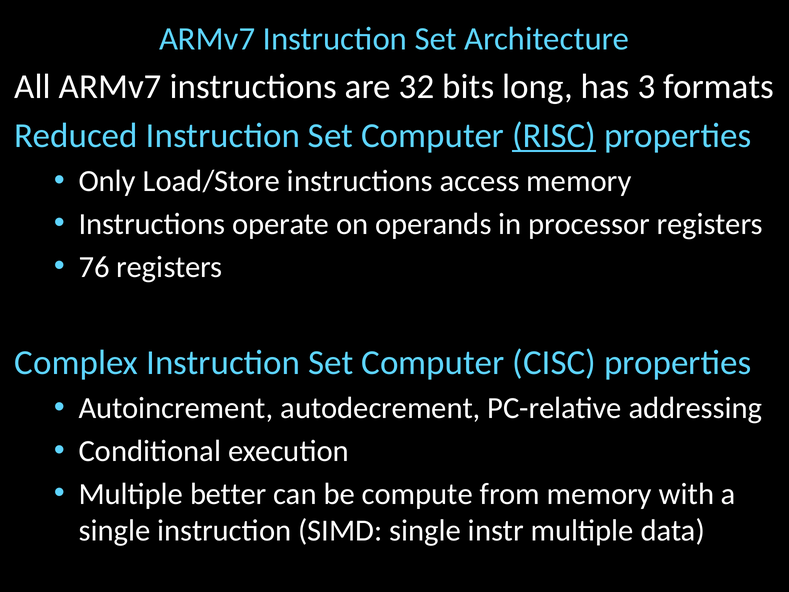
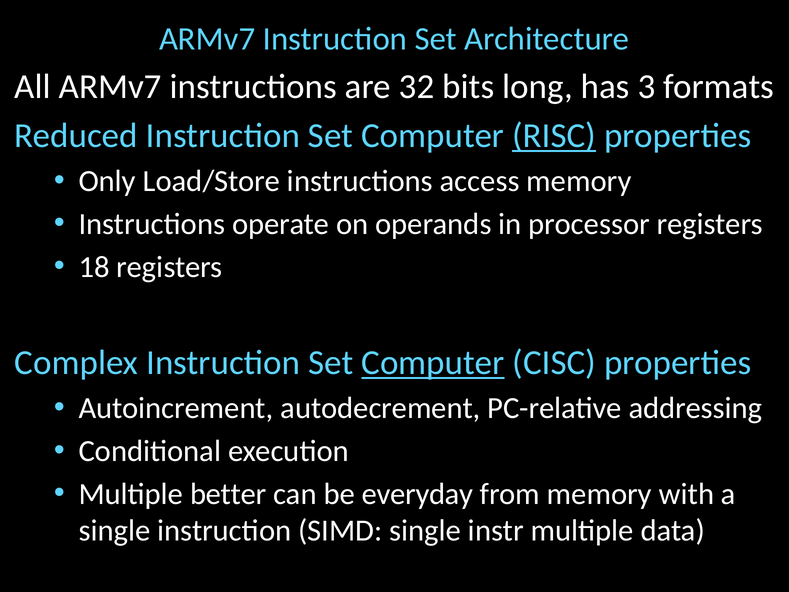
76: 76 -> 18
Computer at (433, 363) underline: none -> present
compute: compute -> everyday
